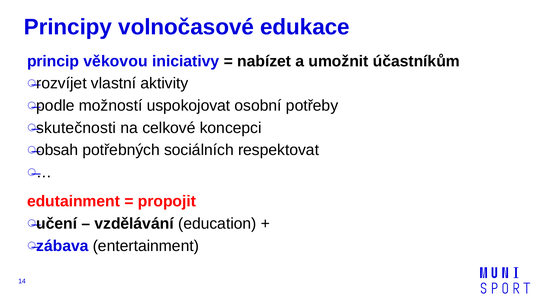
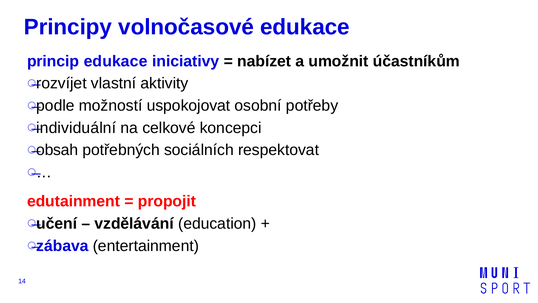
princip věkovou: věkovou -> edukace
skutečnosti: skutečnosti -> individuální
